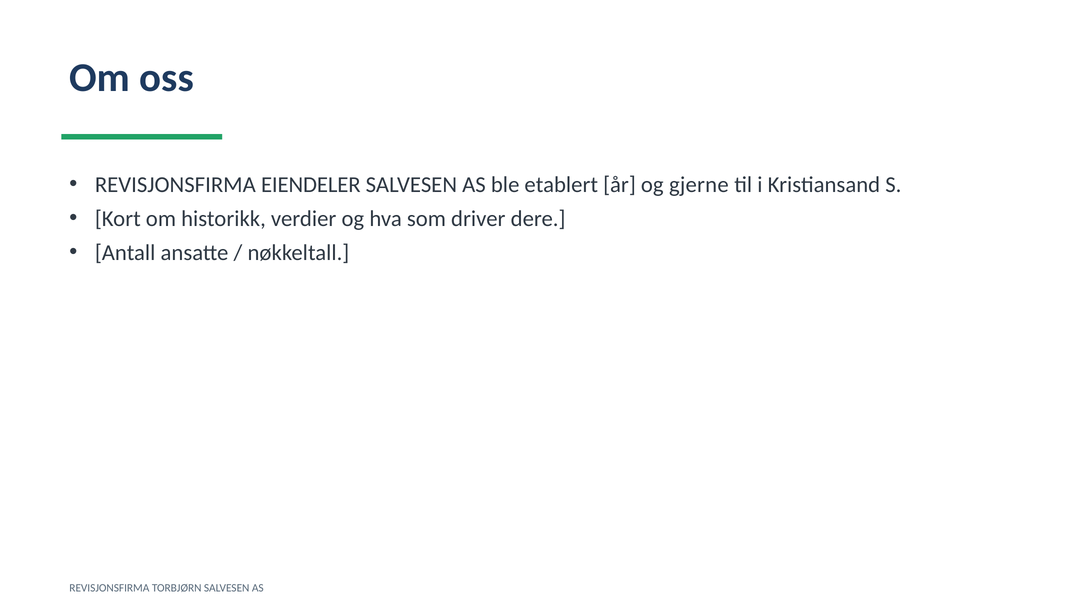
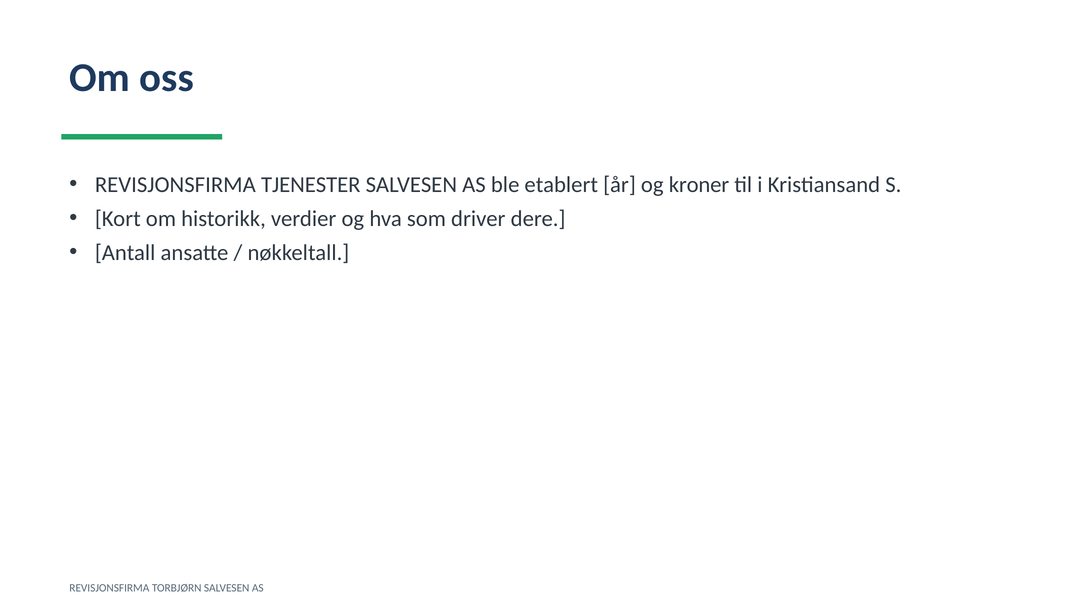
EIENDELER: EIENDELER -> TJENESTER
gjerne: gjerne -> kroner
